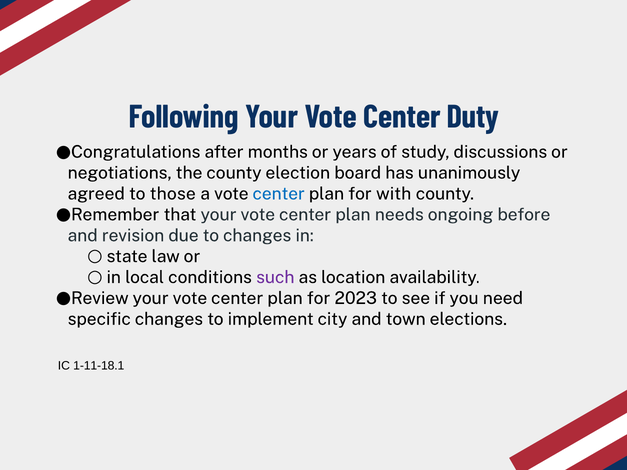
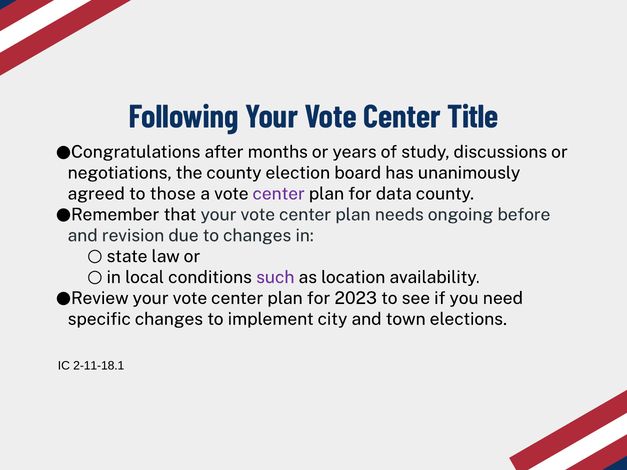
Duty: Duty -> Title
center at (279, 194) colour: blue -> purple
with: with -> data
1-11-18.1: 1-11-18.1 -> 2-11-18.1
